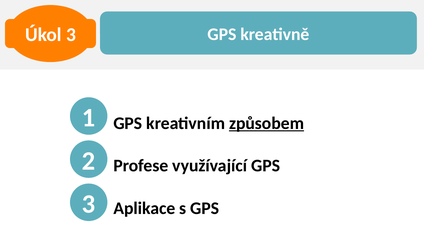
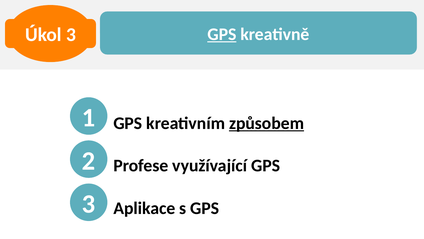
GPS at (222, 34) underline: none -> present
